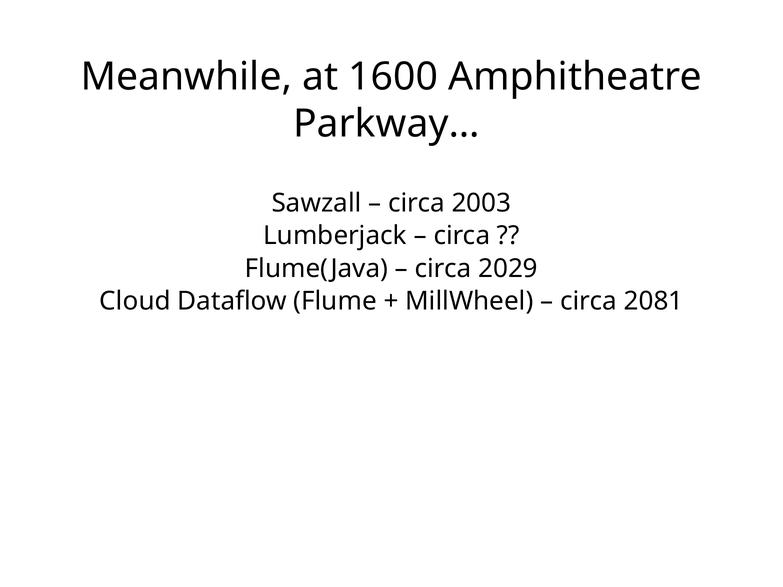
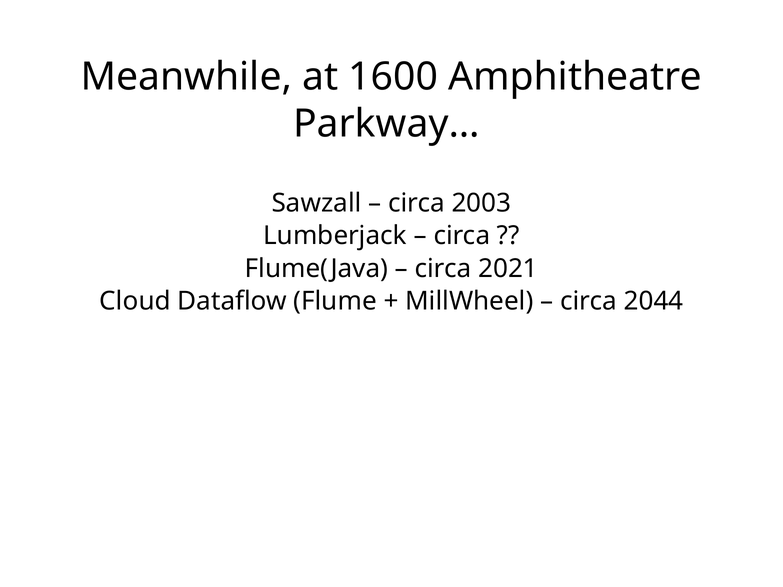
2029: 2029 -> 2021
2081: 2081 -> 2044
